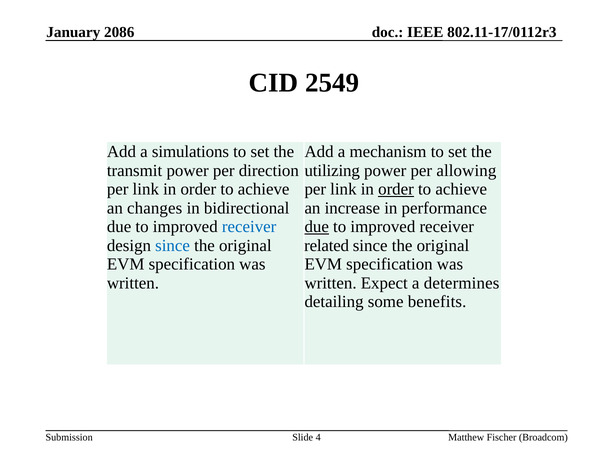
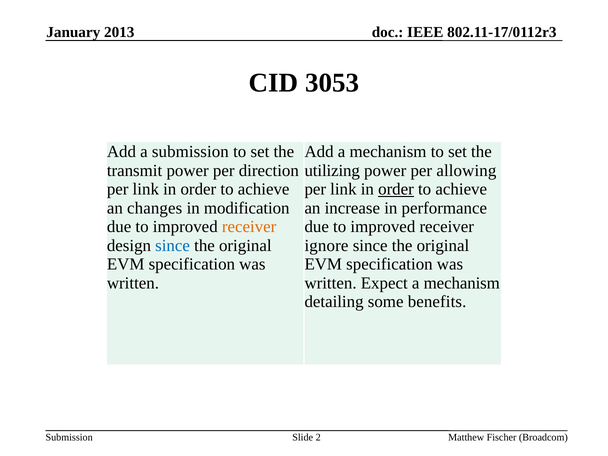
2086: 2086 -> 2013
2549: 2549 -> 3053
a simulations: simulations -> submission
bidirectional: bidirectional -> modification
receiver at (249, 227) colour: blue -> orange
due at (317, 227) underline: present -> none
related: related -> ignore
Expect a determines: determines -> mechanism
4: 4 -> 2
